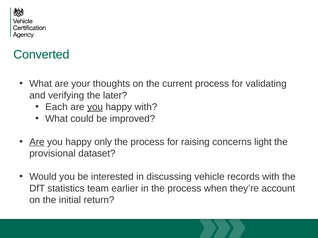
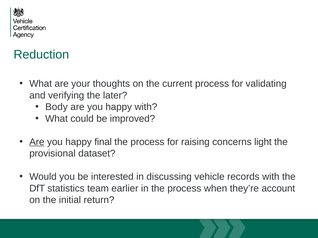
Converted: Converted -> Reduction
Each: Each -> Body
you at (95, 107) underline: present -> none
only: only -> final
